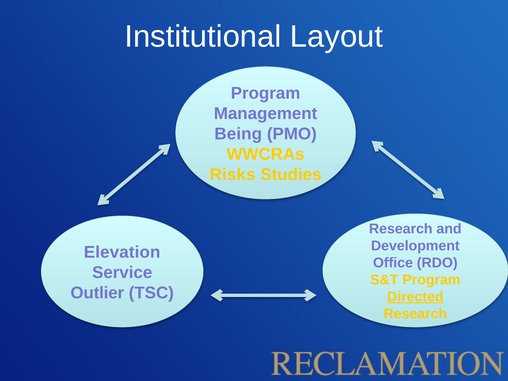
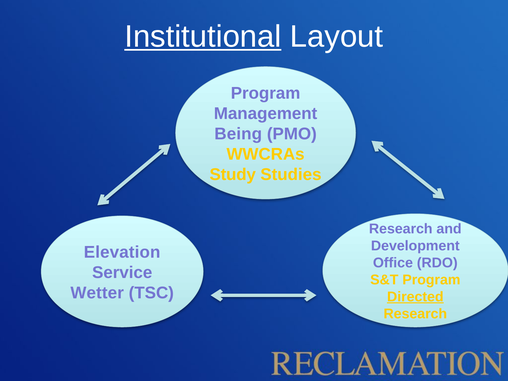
Institutional underline: none -> present
Risks: Risks -> Study
Outlier: Outlier -> Wetter
